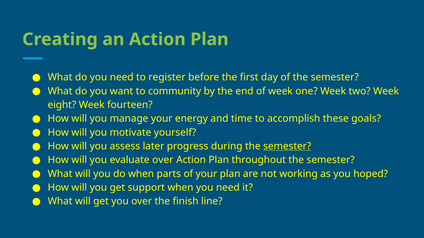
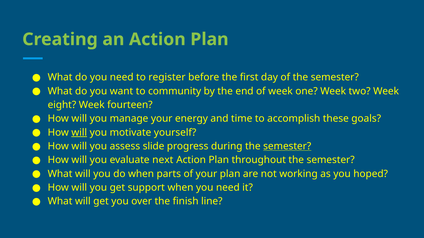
will at (79, 133) underline: none -> present
later: later -> slide
evaluate over: over -> next
